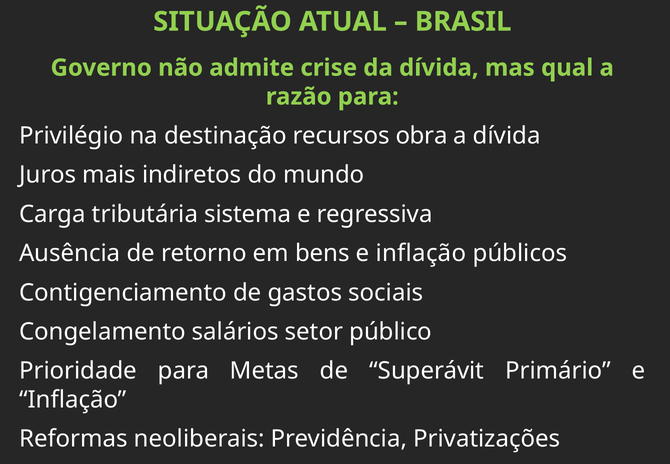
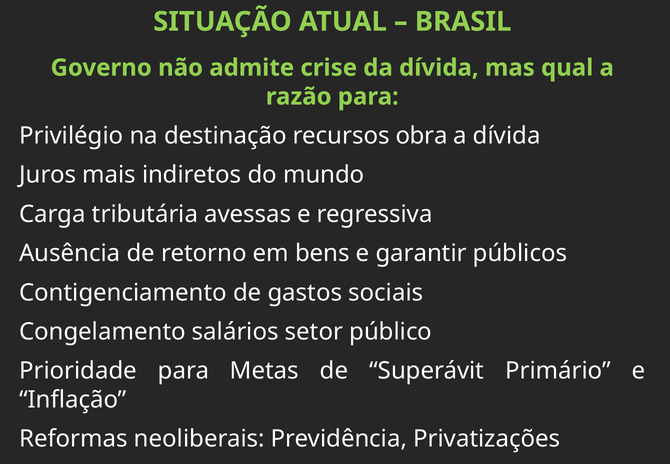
sistema: sistema -> avessas
bens e inflação: inflação -> garantir
